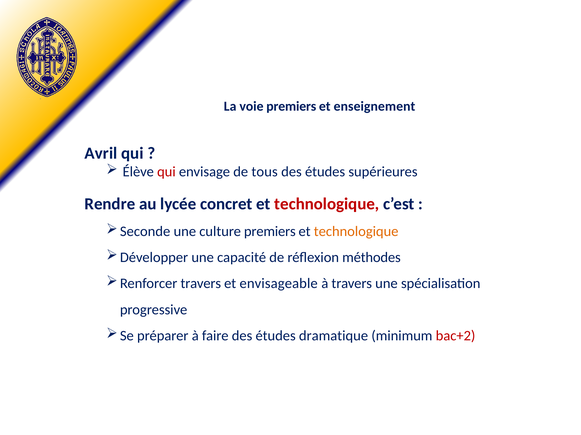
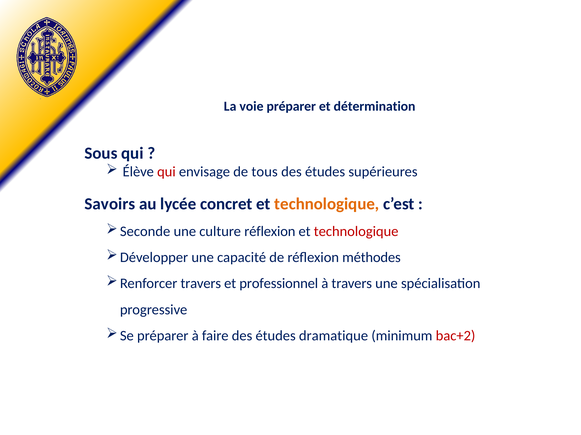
voie premiers: premiers -> préparer
enseignement: enseignement -> détermination
Avril: Avril -> Sous
Rendre: Rendre -> Savoirs
technologique at (327, 204) colour: red -> orange
culture premiers: premiers -> réflexion
technologique at (356, 232) colour: orange -> red
envisageable: envisageable -> professionnel
